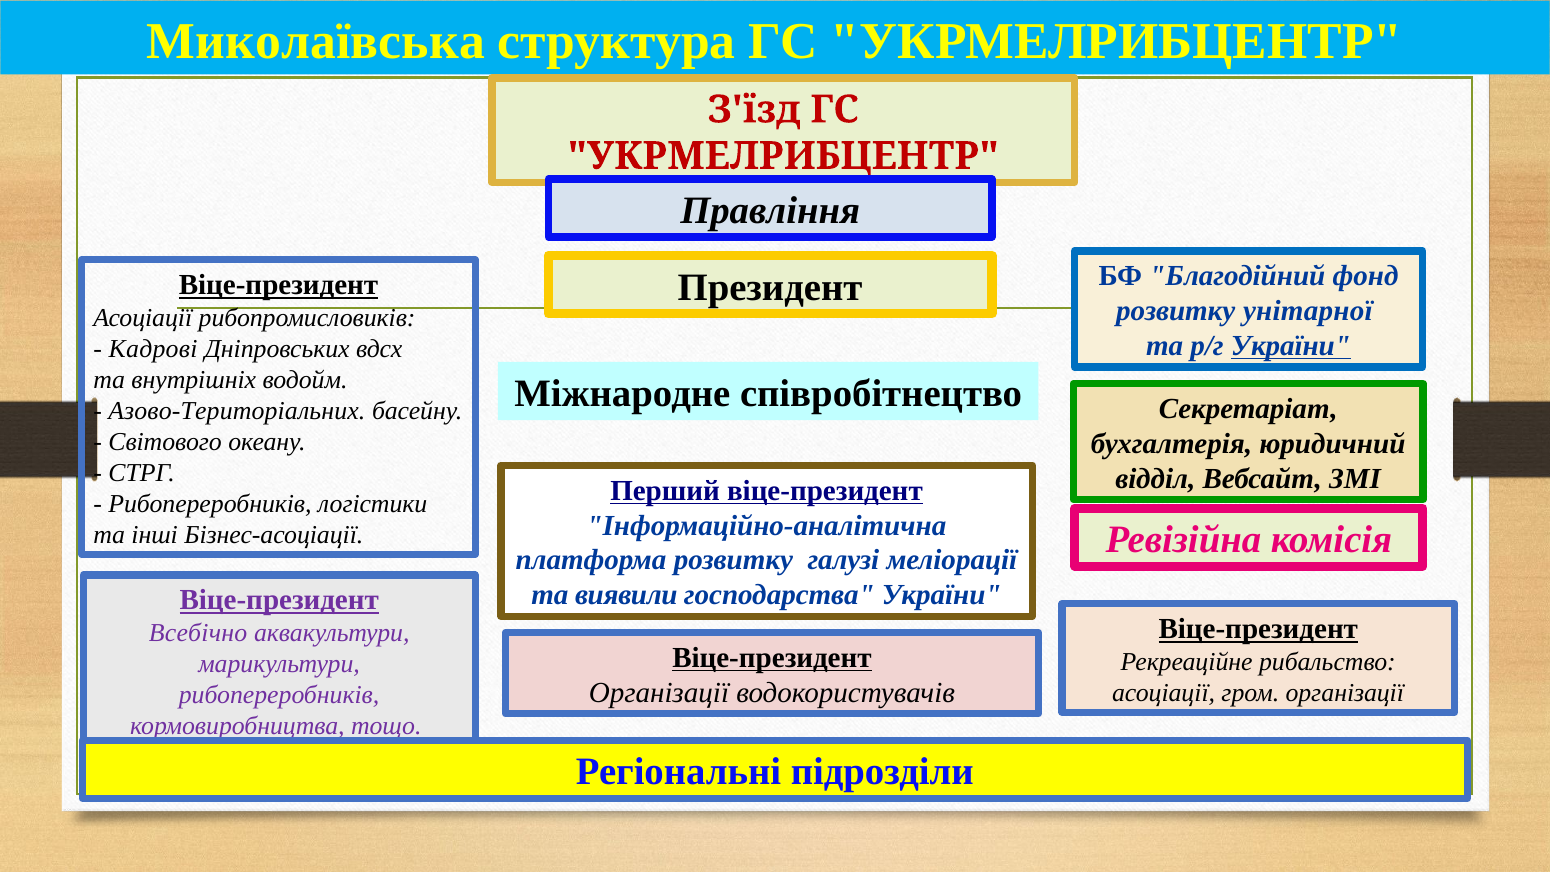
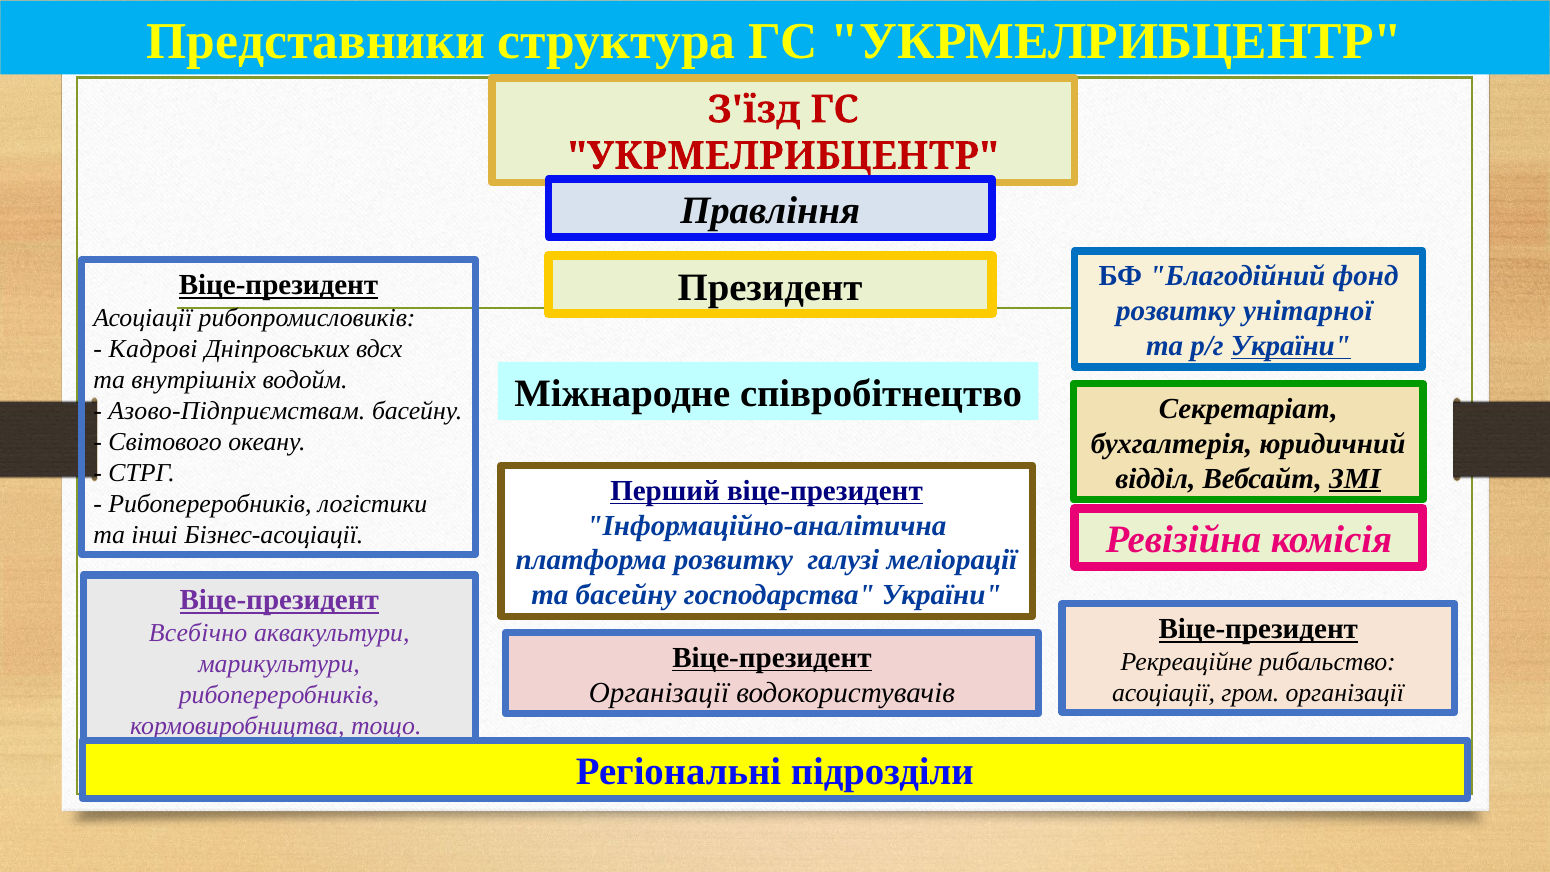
Миколаївська: Миколаївська -> Представники
Азово-Територіальних: Азово-Територіальних -> Азово-Підприємствам
ЗМІ underline: none -> present
та виявили: виявили -> басейну
